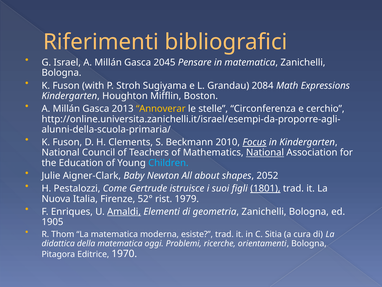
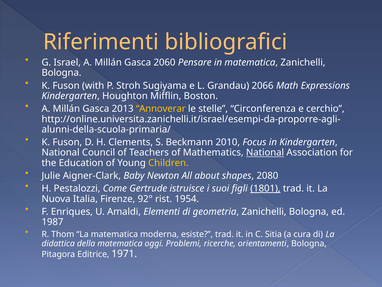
2045: 2045 -> 2060
2084: 2084 -> 2066
Focus underline: present -> none
Children colour: light blue -> yellow
2052: 2052 -> 2080
52°: 52° -> 92°
1979: 1979 -> 1954
Amaldi underline: present -> none
1905: 1905 -> 1987
1970: 1970 -> 1971
